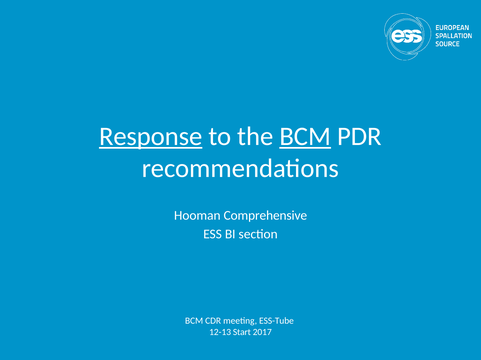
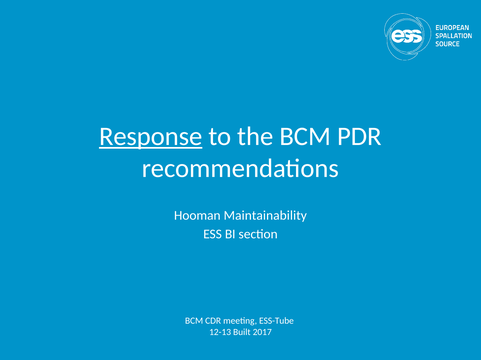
BCM at (305, 137) underline: present -> none
Comprehensive: Comprehensive -> Maintainability
Start: Start -> Built
